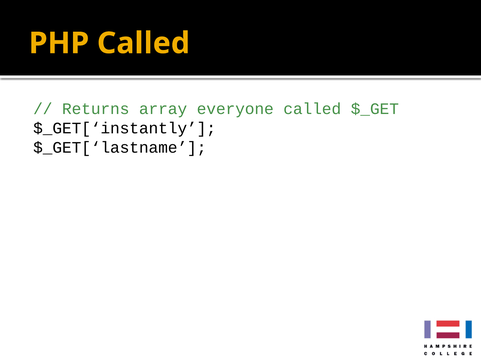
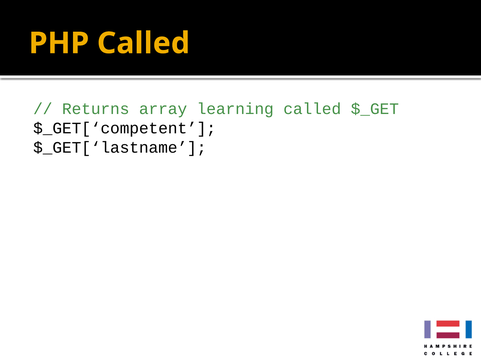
everyone: everyone -> learning
$_GET[‘instantly: $_GET[‘instantly -> $_GET[‘competent
